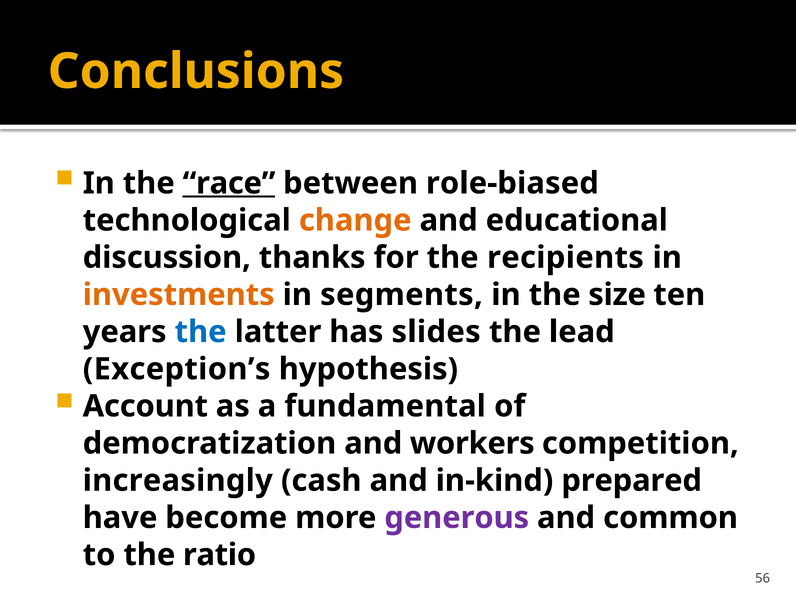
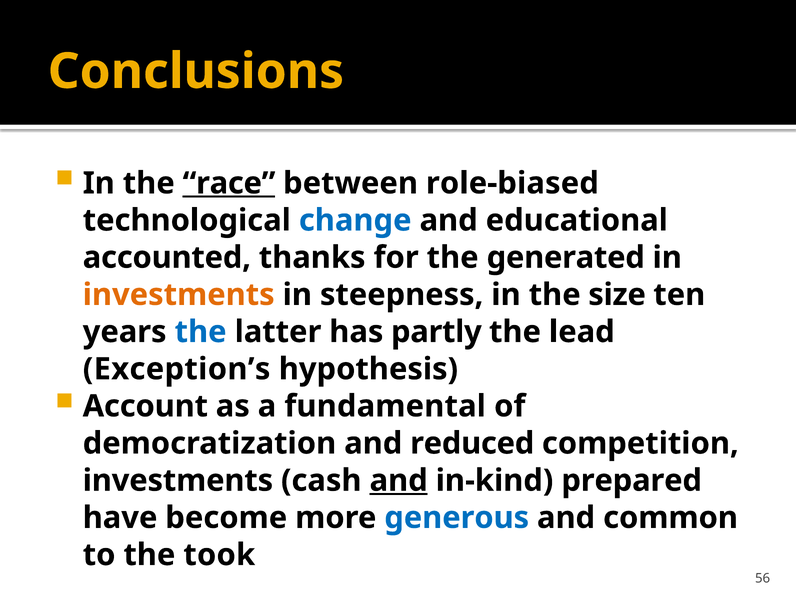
change colour: orange -> blue
discussion: discussion -> accounted
recipients: recipients -> generated
segments: segments -> steepness
slides: slides -> partly
workers: workers -> reduced
increasingly at (178, 481): increasingly -> investments
and at (399, 481) underline: none -> present
generous colour: purple -> blue
ratio: ratio -> took
